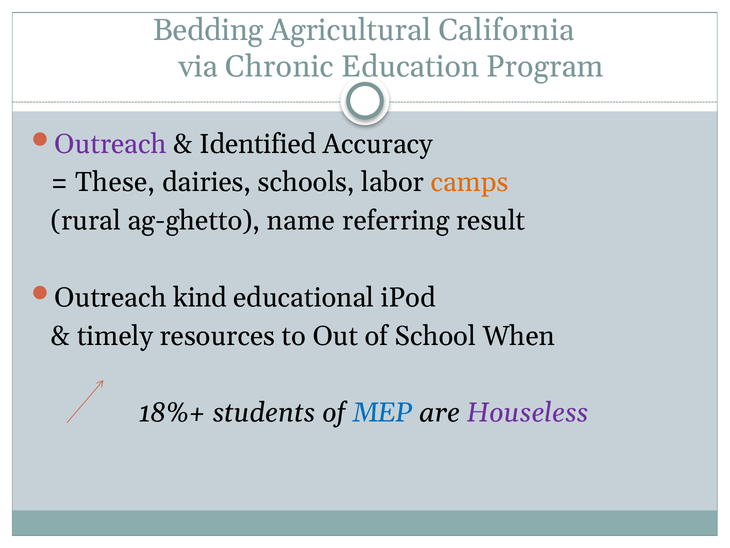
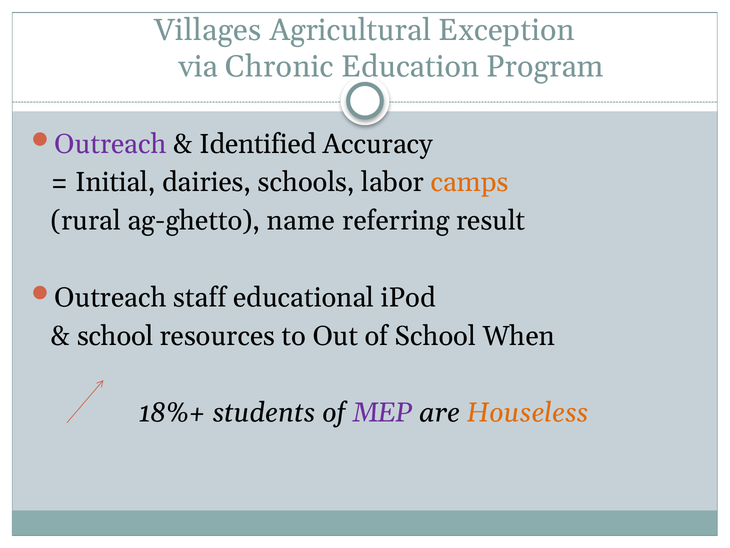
Bedding: Bedding -> Villages
California: California -> Exception
These: These -> Initial
kind: kind -> staff
timely at (115, 336): timely -> school
MEP colour: blue -> purple
Houseless colour: purple -> orange
